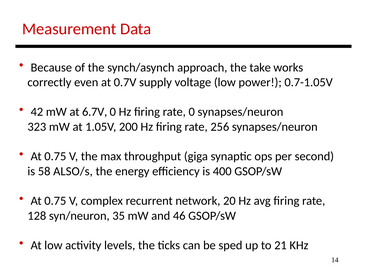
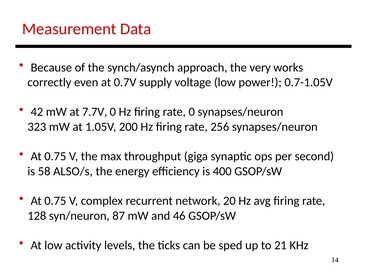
take: take -> very
6.7V: 6.7V -> 7.7V
35: 35 -> 87
